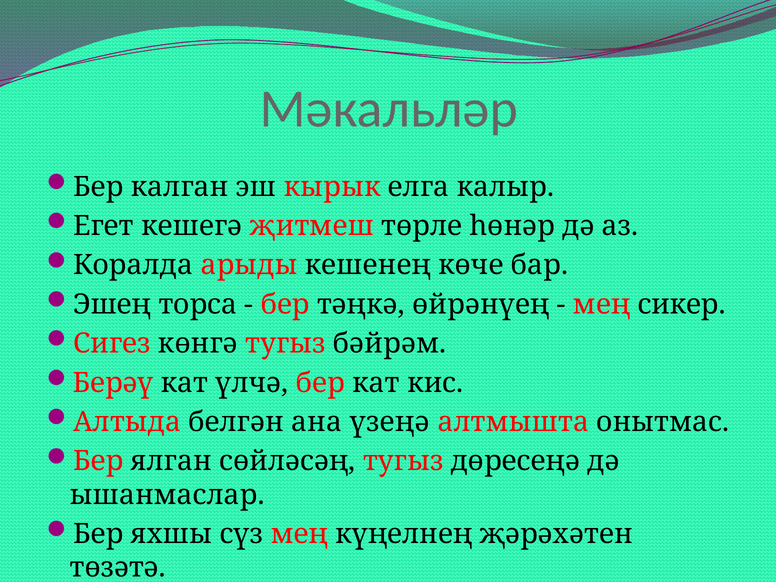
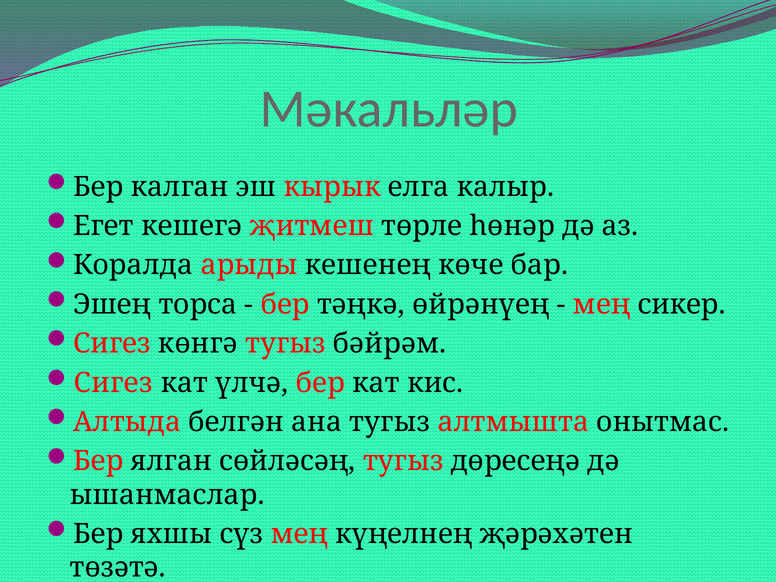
Берәү at (113, 383): Берәү -> Сигез
ана үзеңә: үзеңә -> тугыз
